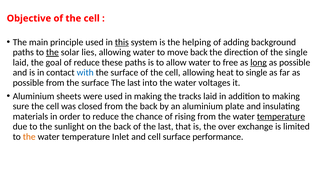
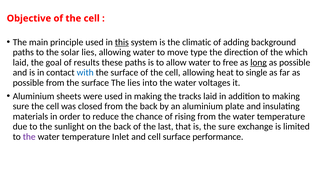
helping: helping -> climatic
the at (52, 52) underline: present -> none
move back: back -> type
the single: single -> which
of reduce: reduce -> results
surface The last: last -> lies
temperature at (281, 117) underline: present -> none
the over: over -> sure
the at (29, 137) colour: orange -> purple
